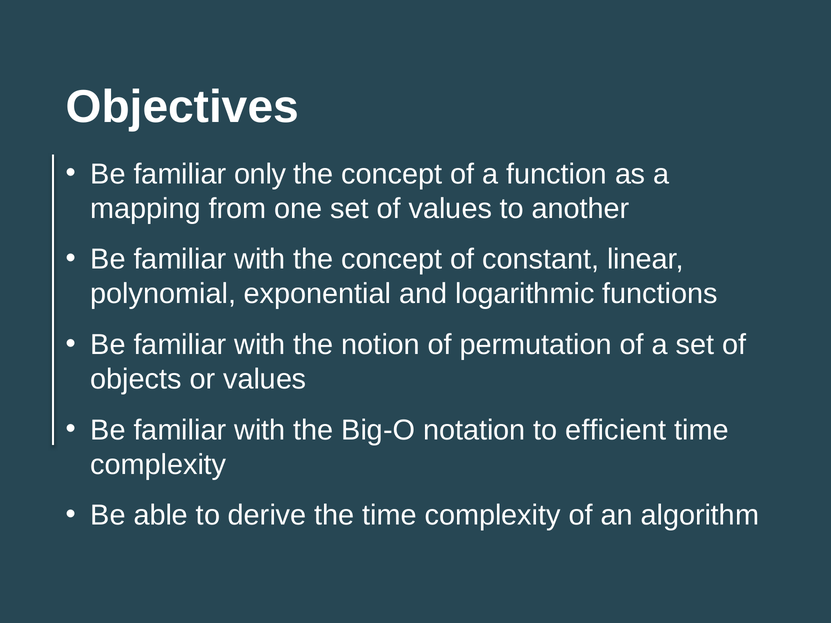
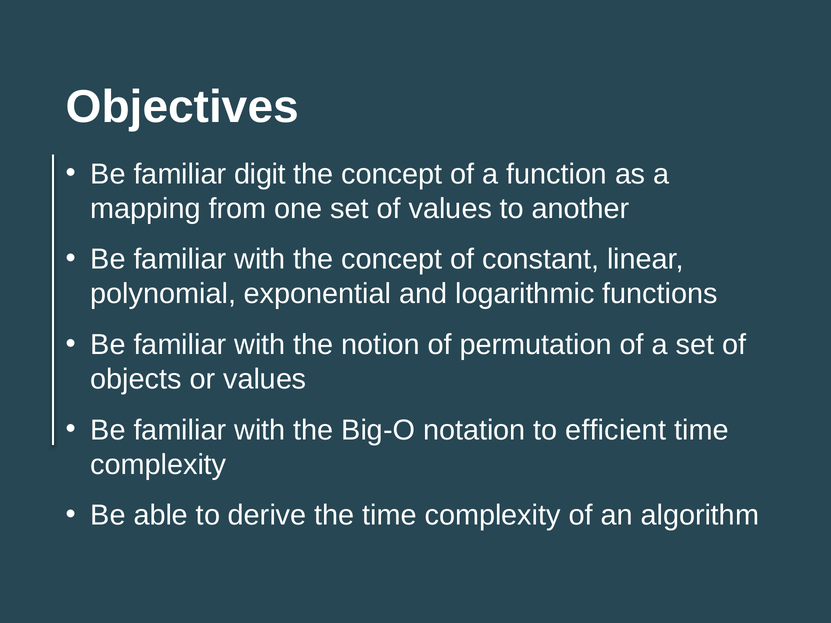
only: only -> digit
